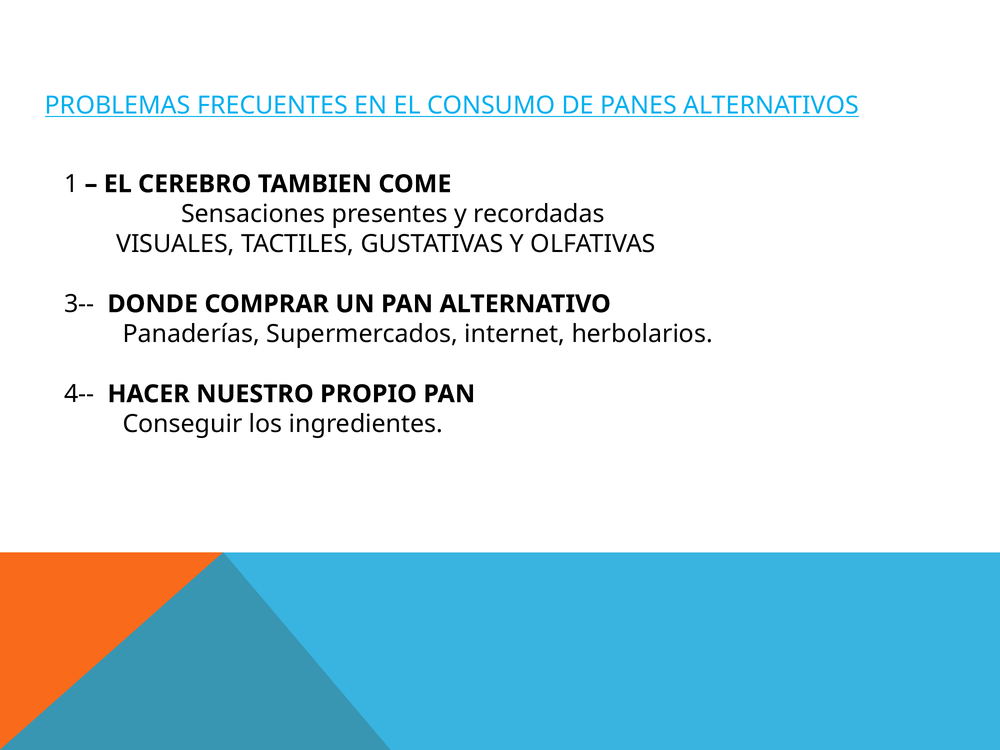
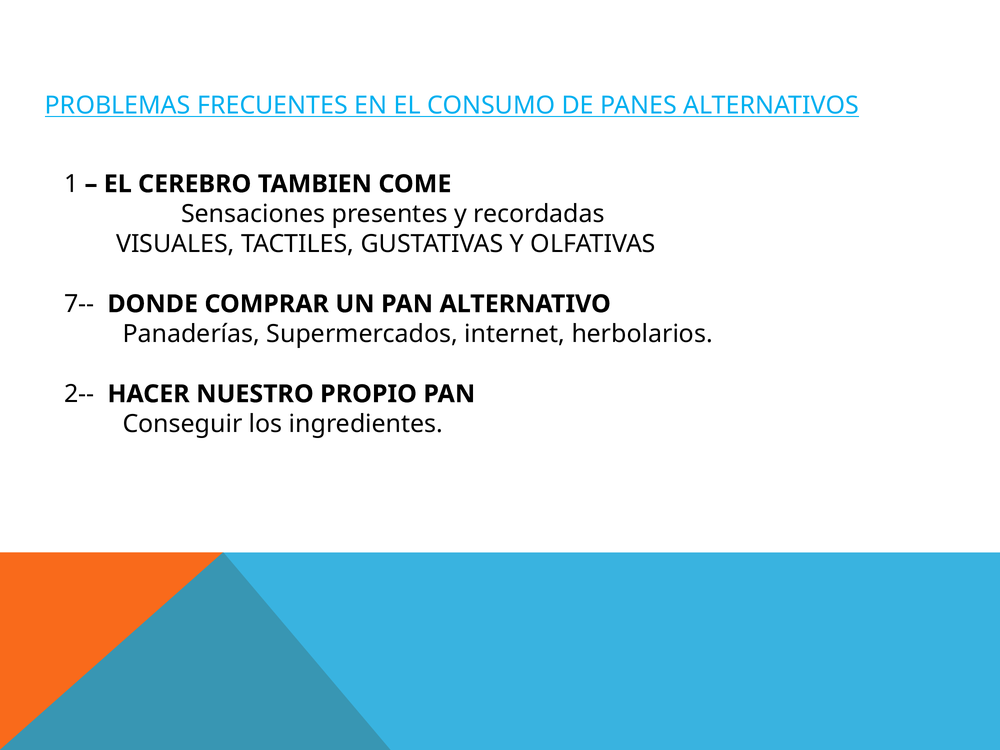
3--: 3-- -> 7--
4--: 4-- -> 2--
